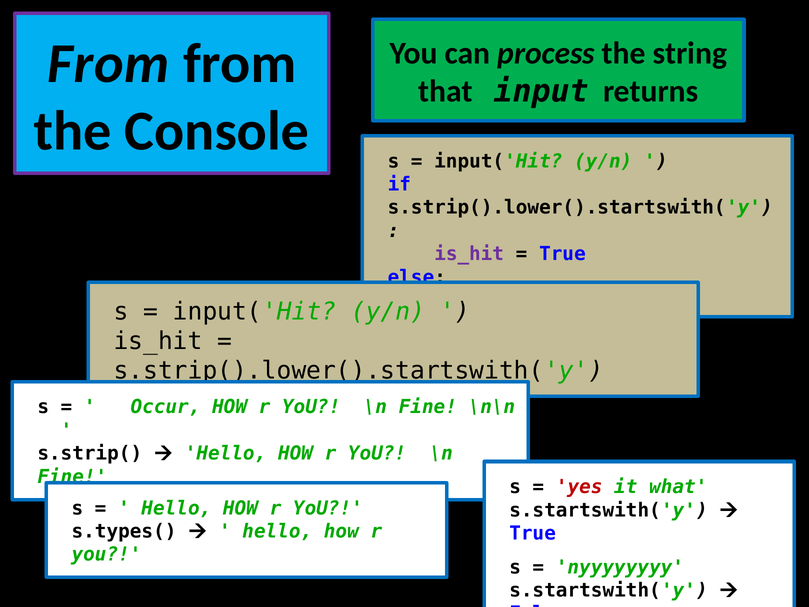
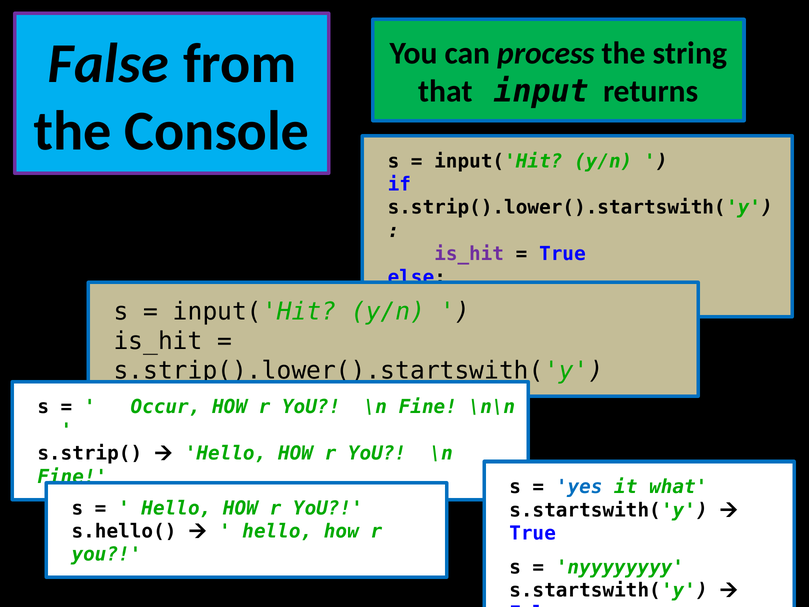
From at (108, 64): From -> False
yes colour: red -> blue
s.types(: s.types( -> s.hello(
